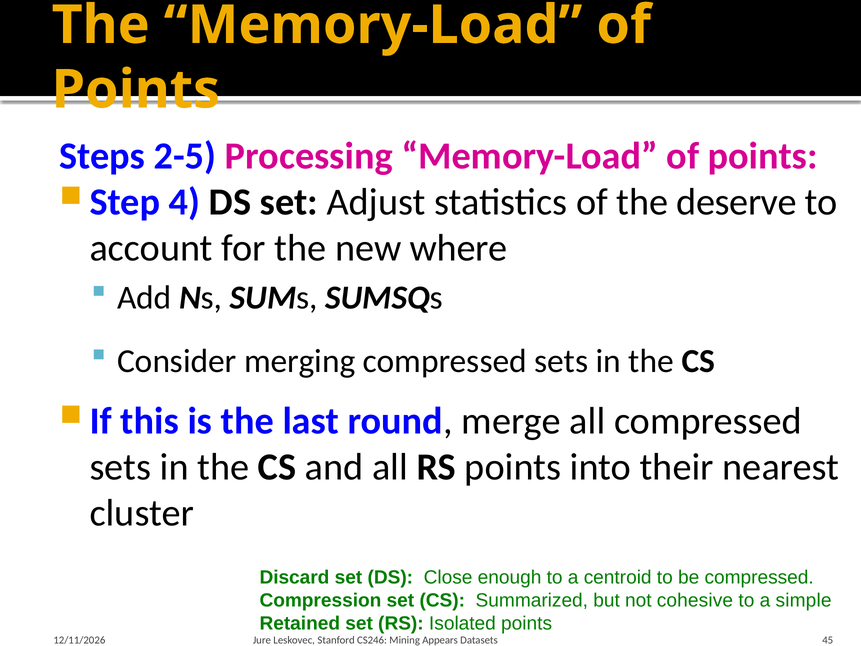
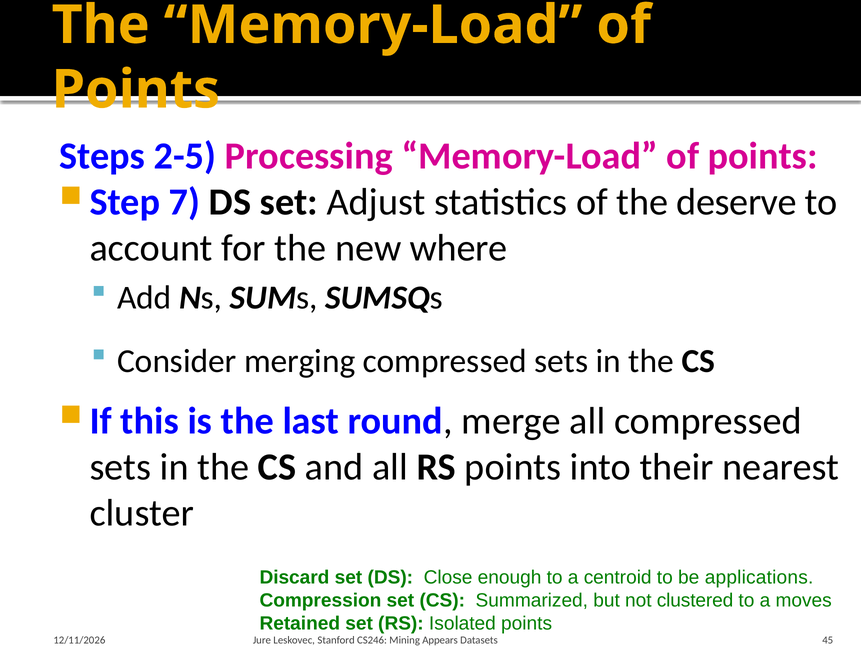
4: 4 -> 7
be compressed: compressed -> applications
cohesive: cohesive -> clustered
simple: simple -> moves
